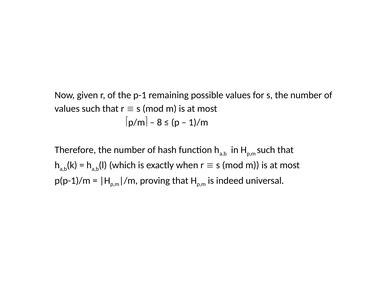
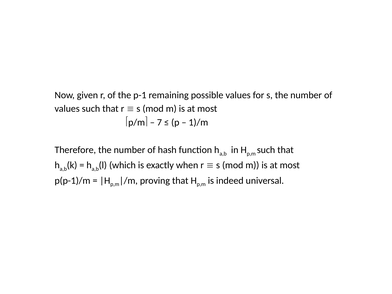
8: 8 -> 7
